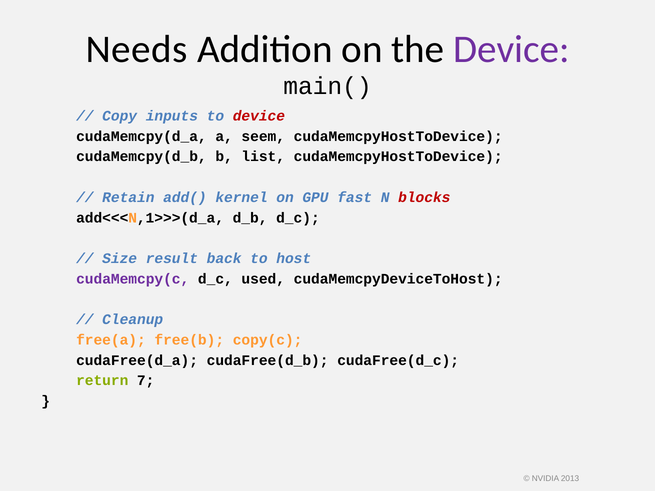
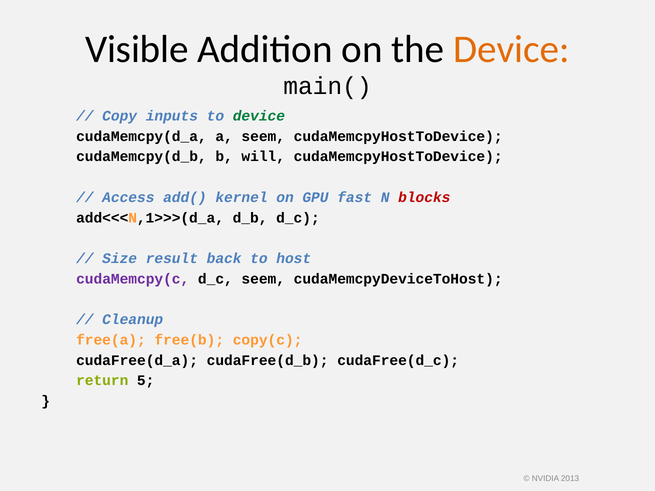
Needs: Needs -> Visible
Device at (511, 49) colour: purple -> orange
device at (259, 116) colour: red -> green
list: list -> will
Retain: Retain -> Access
d_c used: used -> seem
7: 7 -> 5
